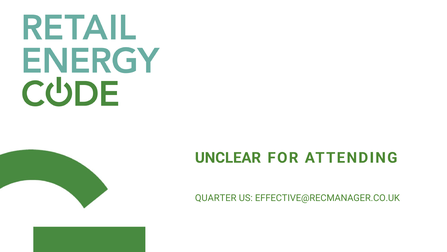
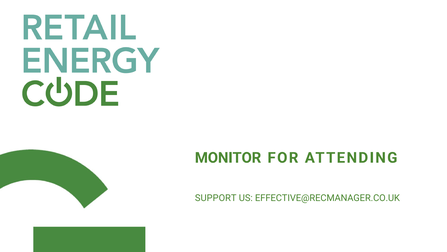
UNCLEAR: UNCLEAR -> MONITOR
QUARTER: QUARTER -> SUPPORT
